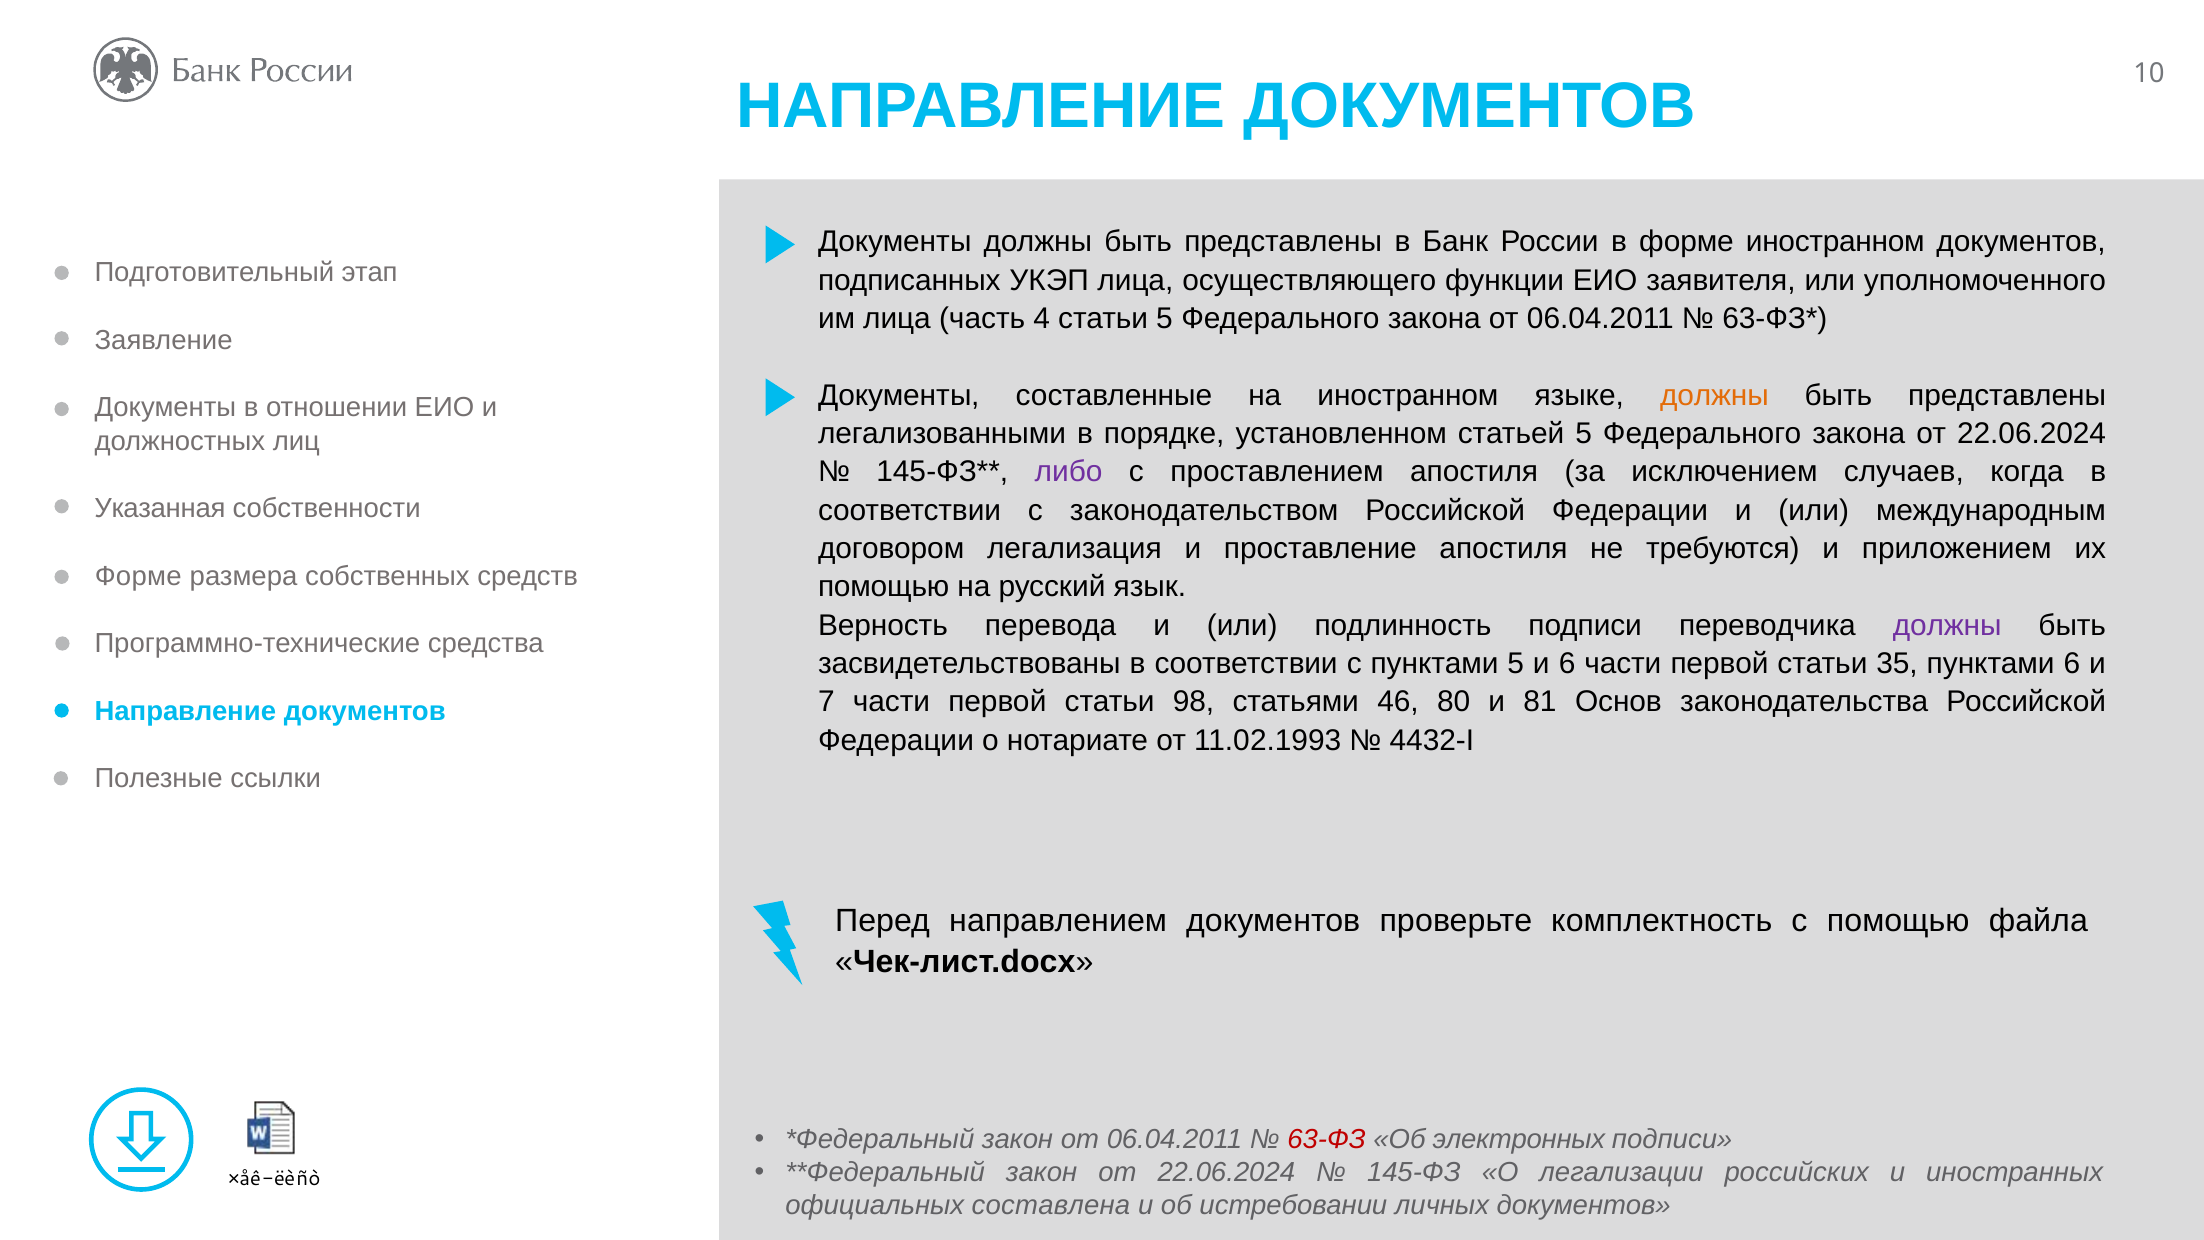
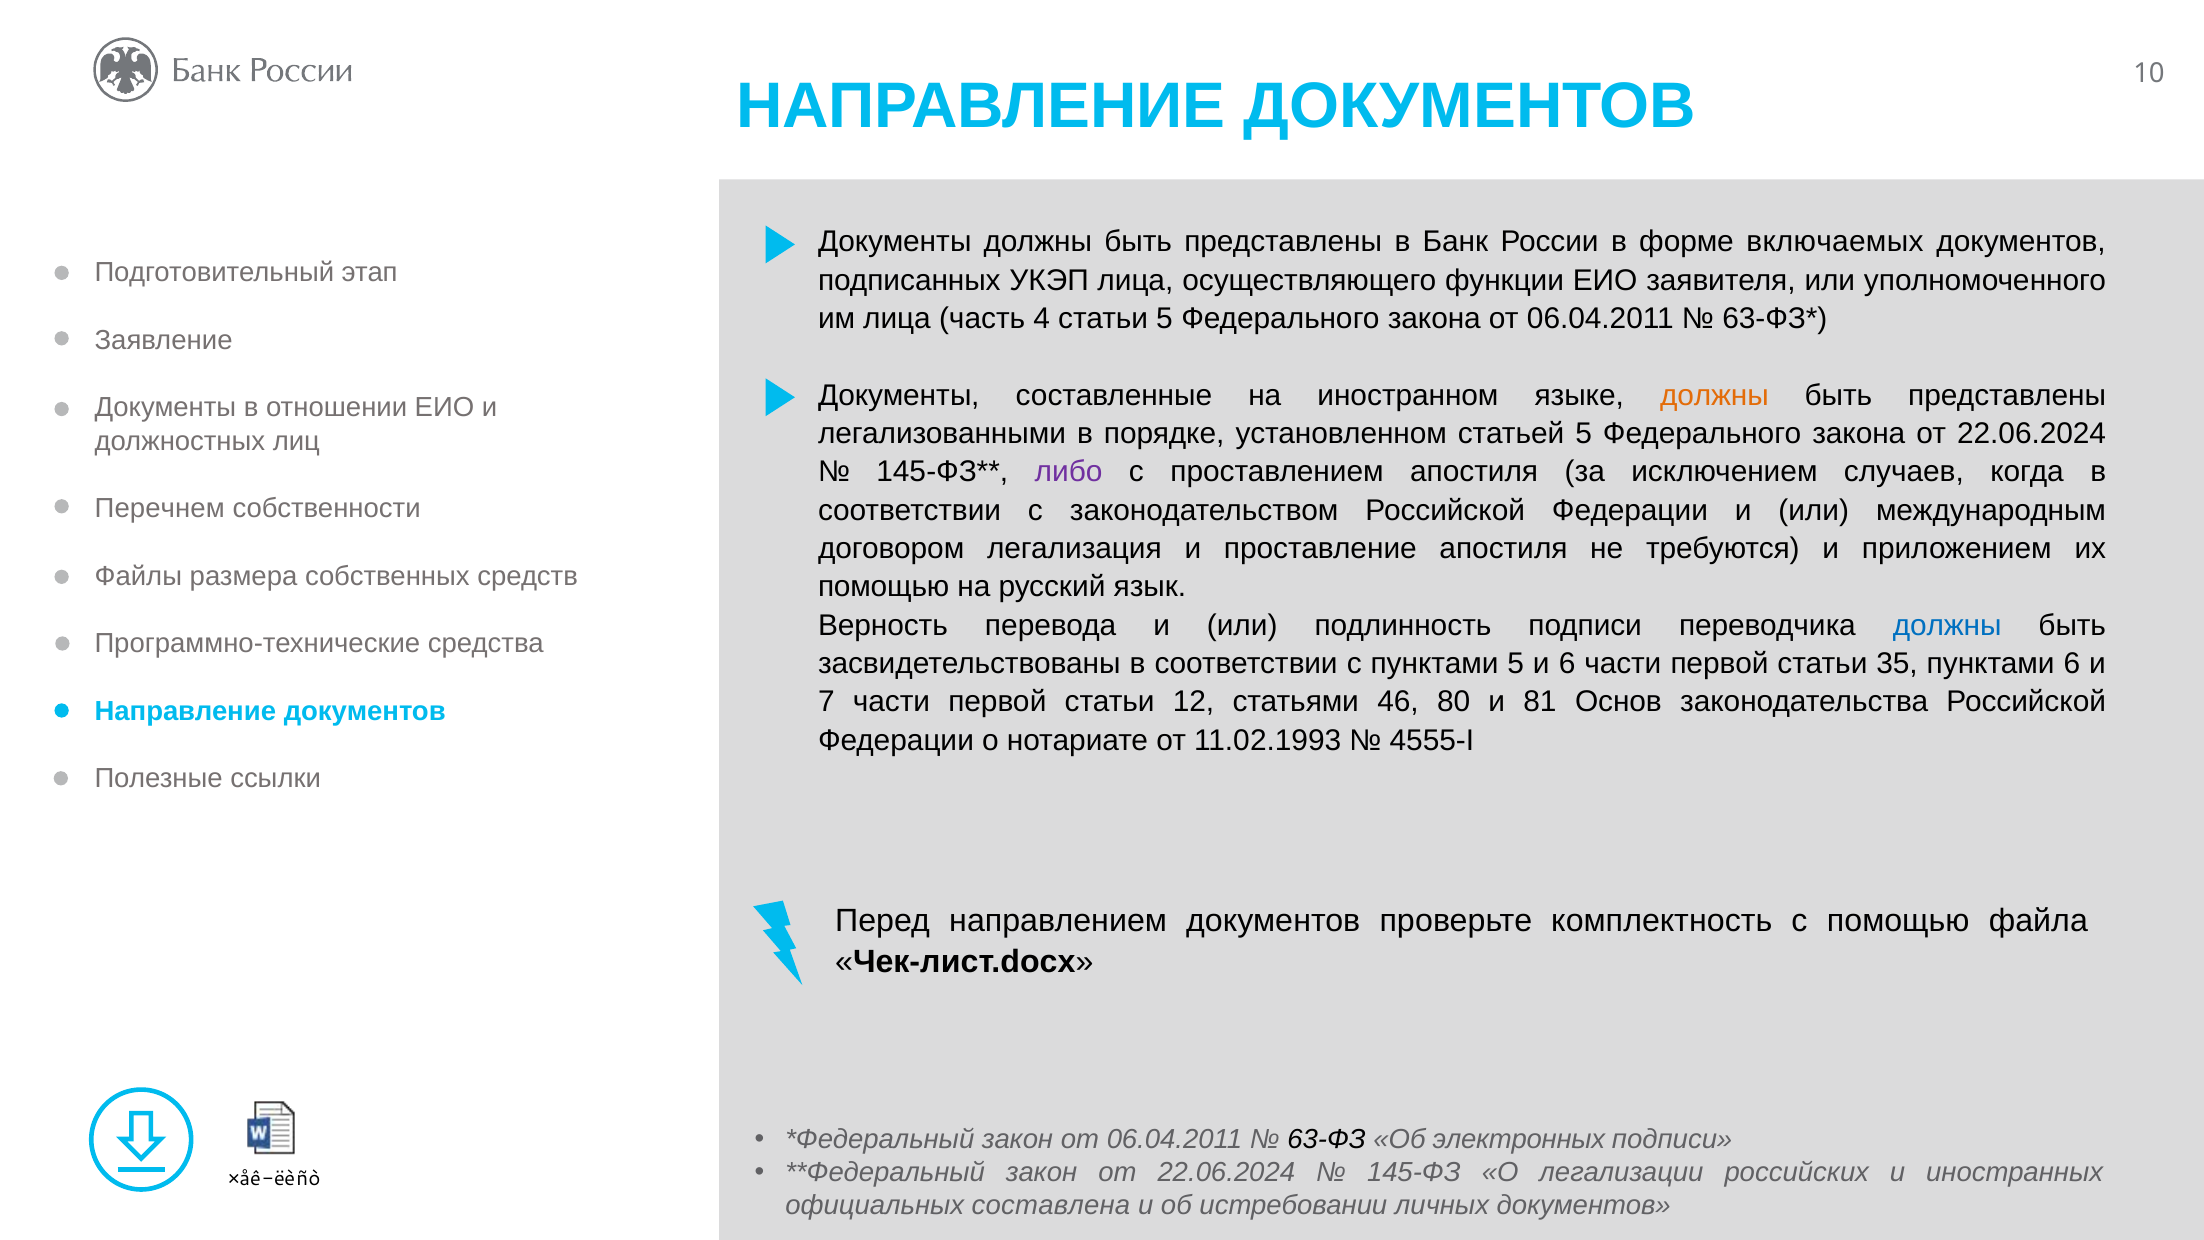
форме иностранном: иностранном -> включаемых
Указанная: Указанная -> Перечнем
Форме at (138, 576): Форме -> Файлы
должны at (1947, 625) colour: purple -> blue
98: 98 -> 12
4432-I: 4432-I -> 4555-I
63-ФЗ colour: red -> black
